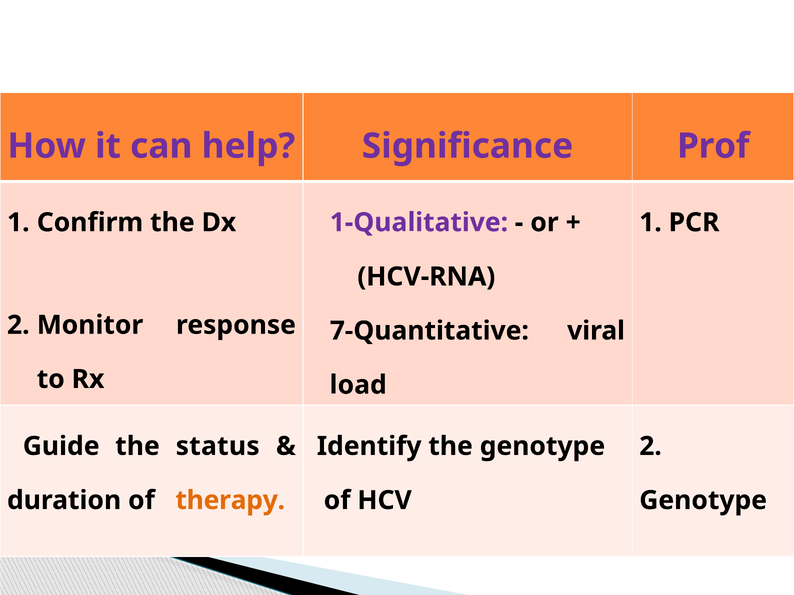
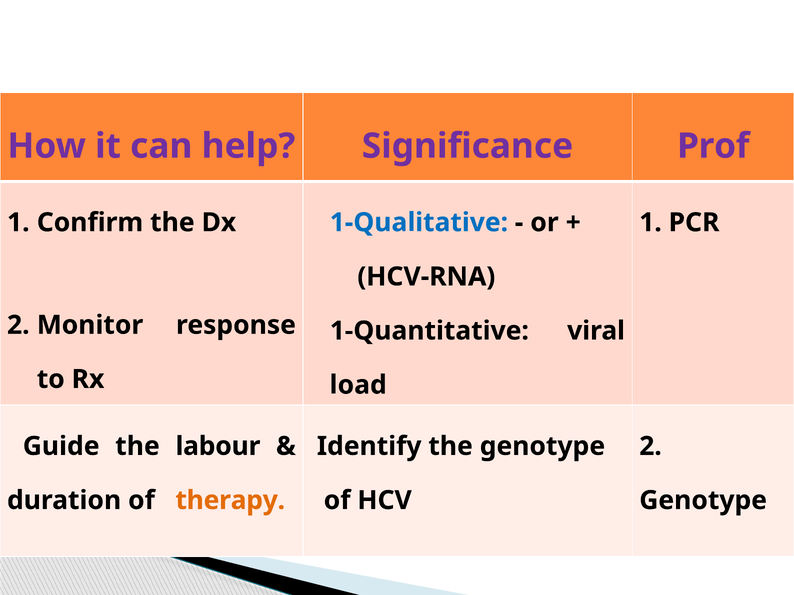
1-Qualitative colour: purple -> blue
7-Quantitative: 7-Quantitative -> 1-Quantitative
status: status -> labour
